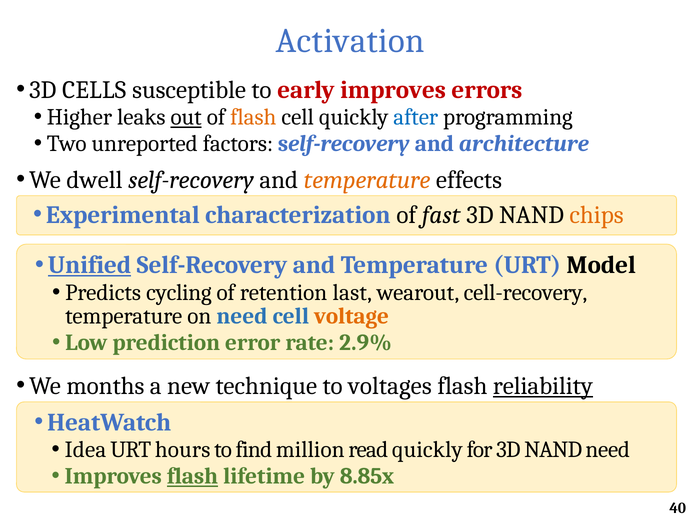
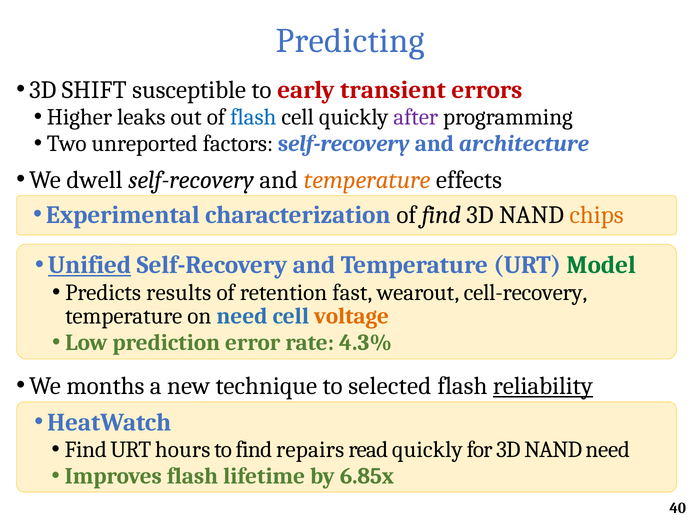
Activation: Activation -> Predicting
CELLS: CELLS -> SHIFT
early improves: improves -> transient
out underline: present -> none
flash at (253, 117) colour: orange -> blue
after colour: blue -> purple
of fast: fast -> find
Model colour: black -> green
cycling: cycling -> results
last: last -> fast
2.9%: 2.9% -> 4.3%
voltages: voltages -> selected
Idea at (85, 449): Idea -> Find
million: million -> repairs
flash at (193, 476) underline: present -> none
8.85x: 8.85x -> 6.85x
